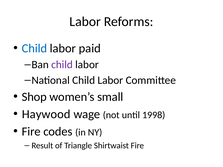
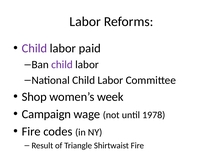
Child at (34, 48) colour: blue -> purple
small: small -> week
Haywood: Haywood -> Campaign
1998: 1998 -> 1978
